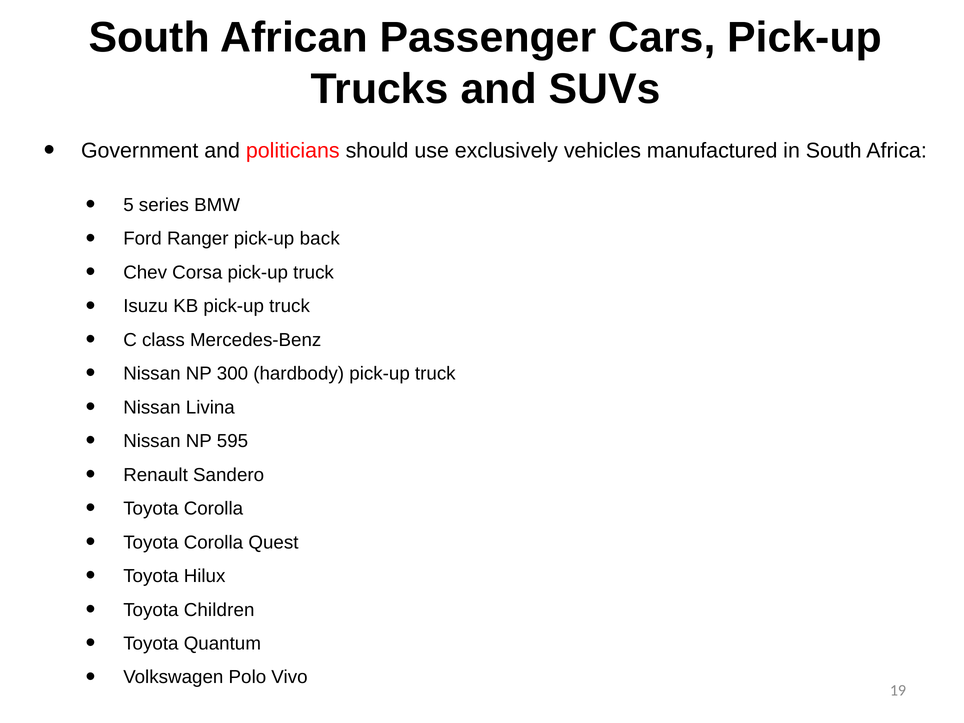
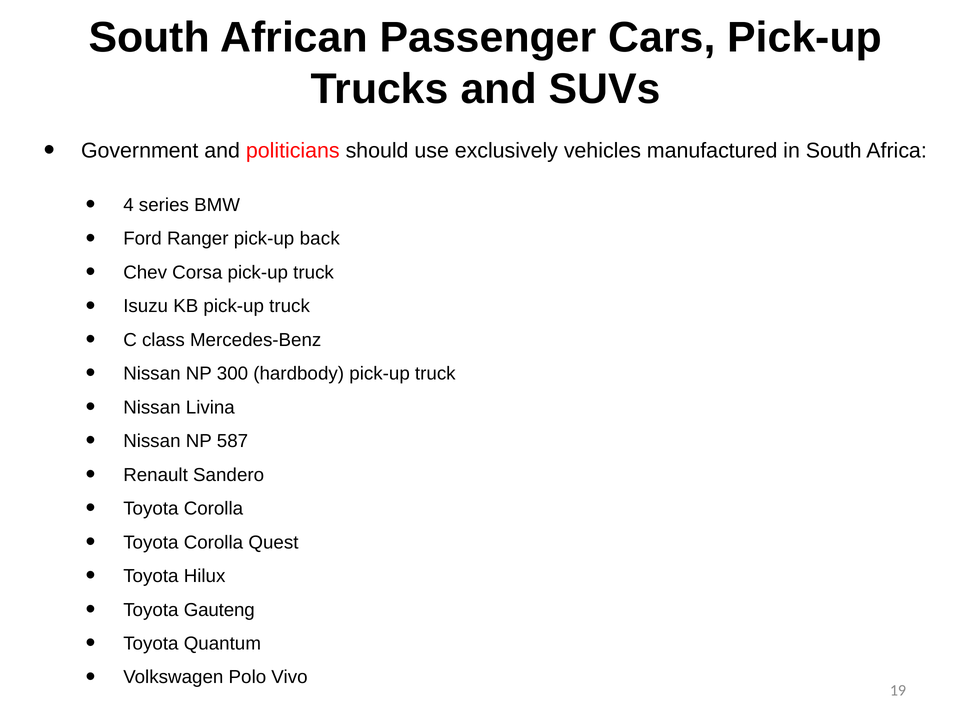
5: 5 -> 4
595: 595 -> 587
Children: Children -> Gauteng
